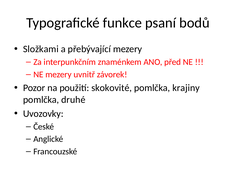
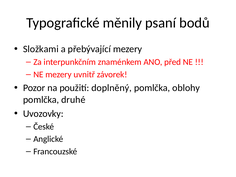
funkce: funkce -> měnily
skokovité: skokovité -> doplněný
krajiny: krajiny -> oblohy
